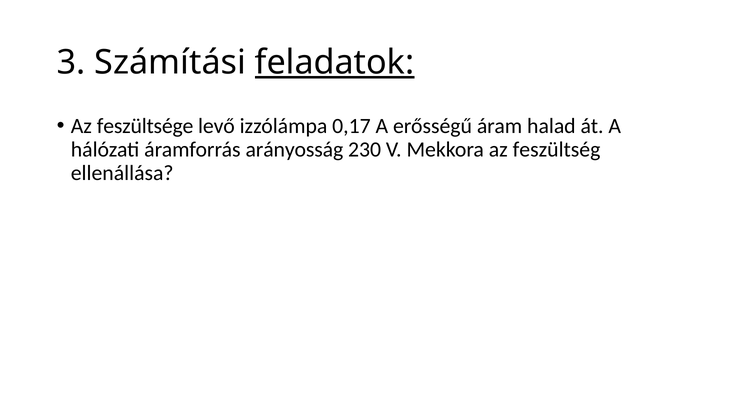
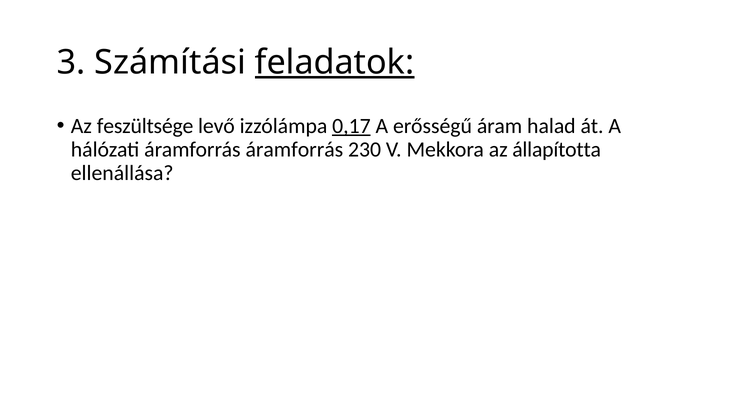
0,17 underline: none -> present
áramforrás arányosság: arányosság -> áramforrás
feszültség: feszültség -> állapította
